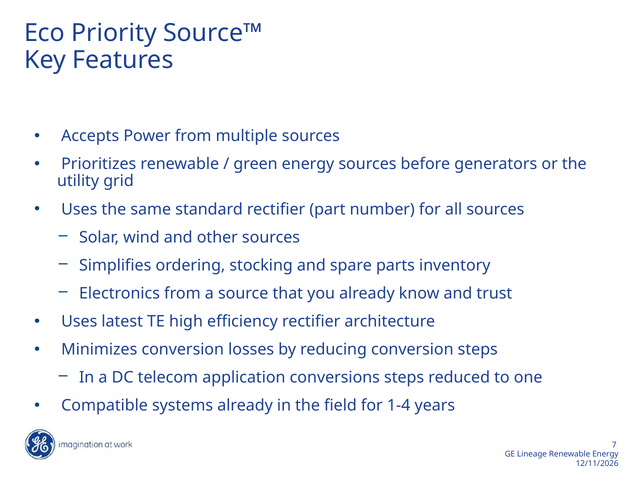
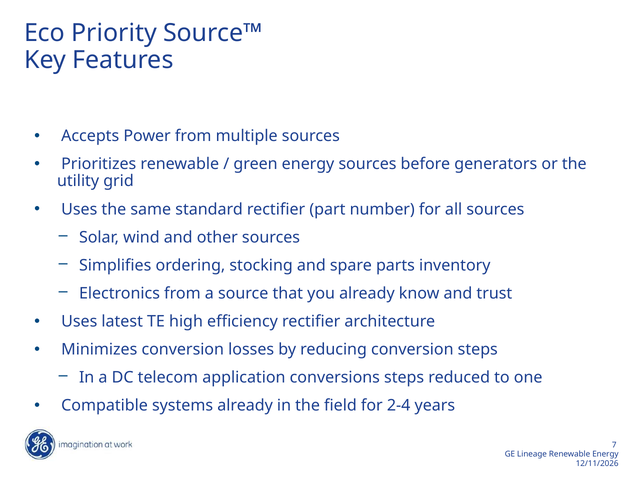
1-4: 1-4 -> 2-4
